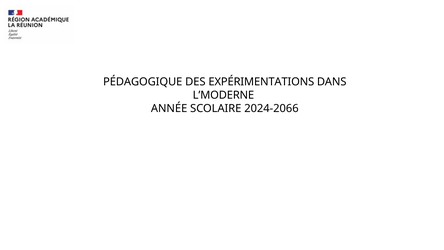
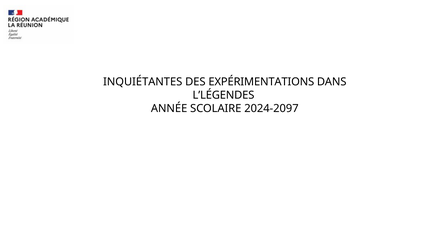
PÉDAGOGIQUE: PÉDAGOGIQUE -> INQUIÉTANTES
L’MODERNE: L’MODERNE -> L’LÉGENDES
2024-2066: 2024-2066 -> 2024-2097
